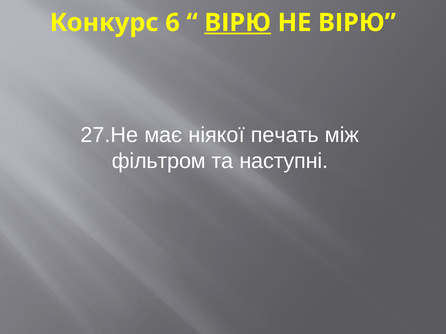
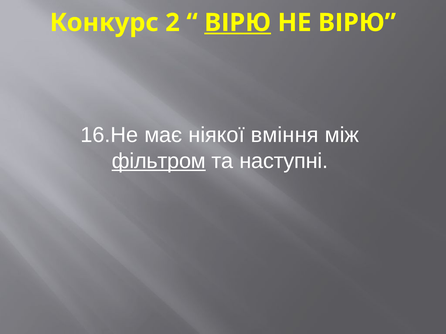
6: 6 -> 2
27.Не: 27.Не -> 16.Не
печать: печать -> вміння
фільтром underline: none -> present
